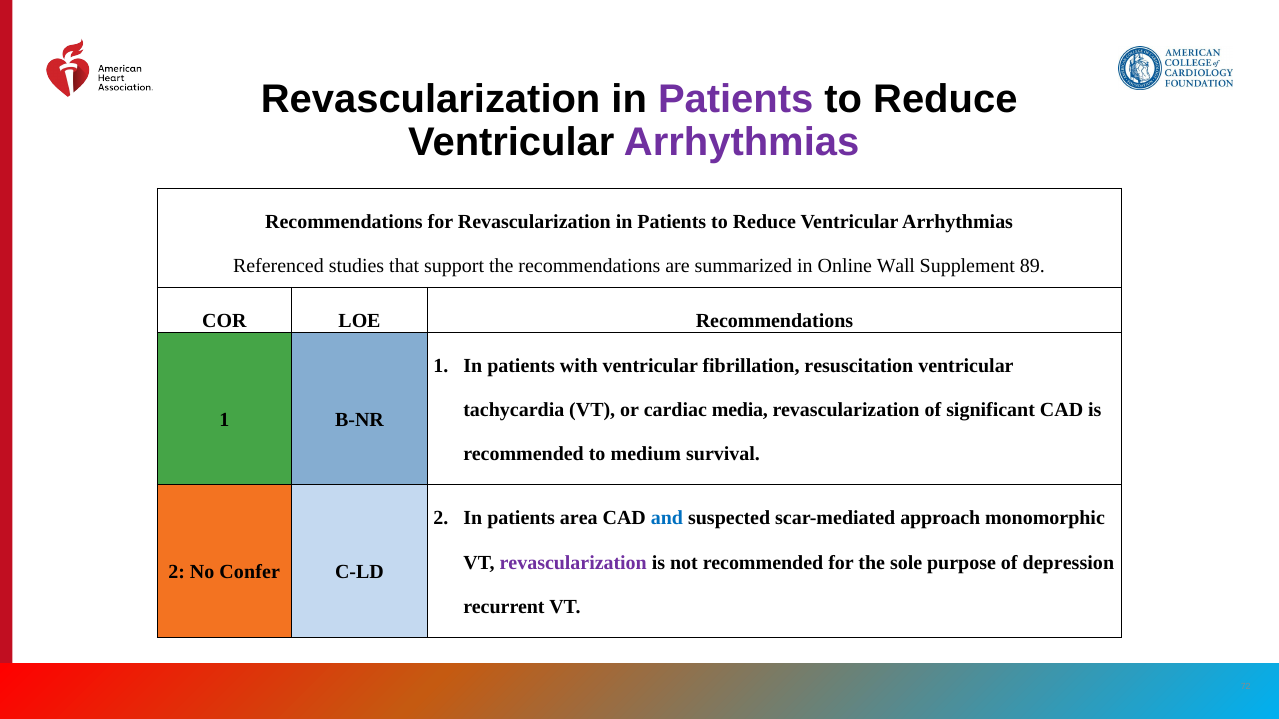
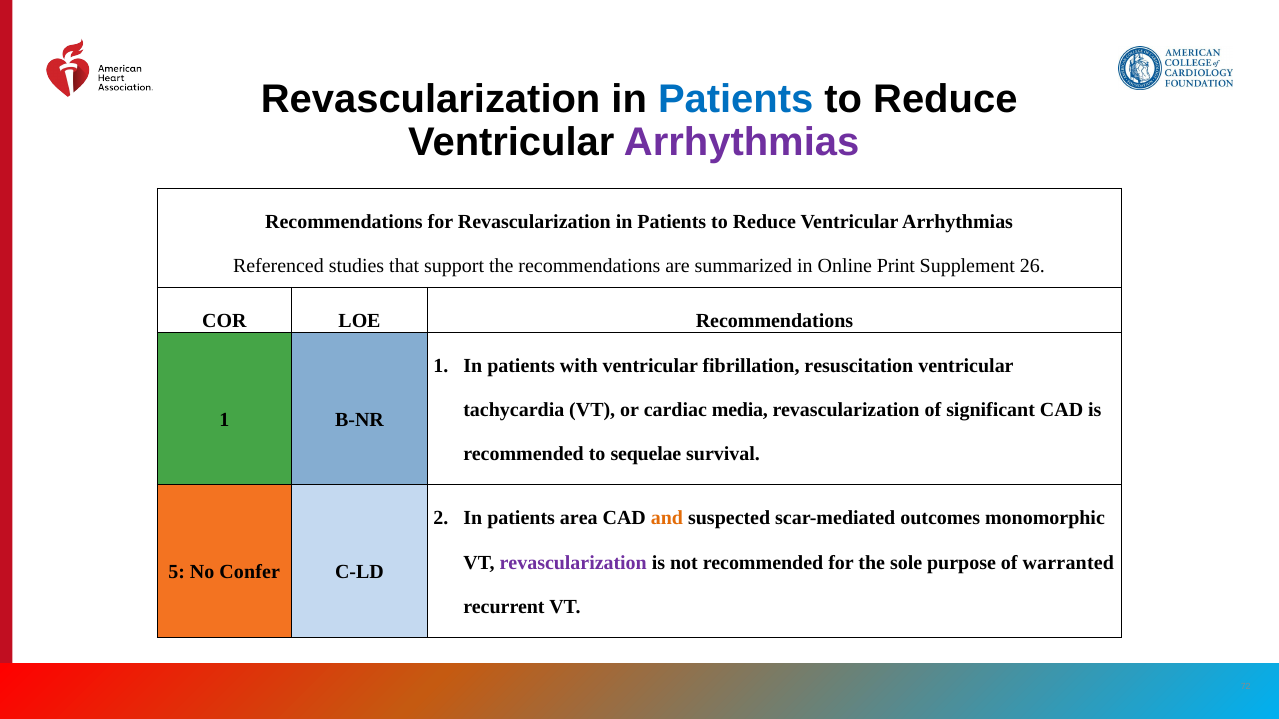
Patients at (736, 100) colour: purple -> blue
Wall: Wall -> Print
89: 89 -> 26
medium: medium -> sequelae
and colour: blue -> orange
approach: approach -> outcomes
depression: depression -> warranted
2 at (177, 573): 2 -> 5
